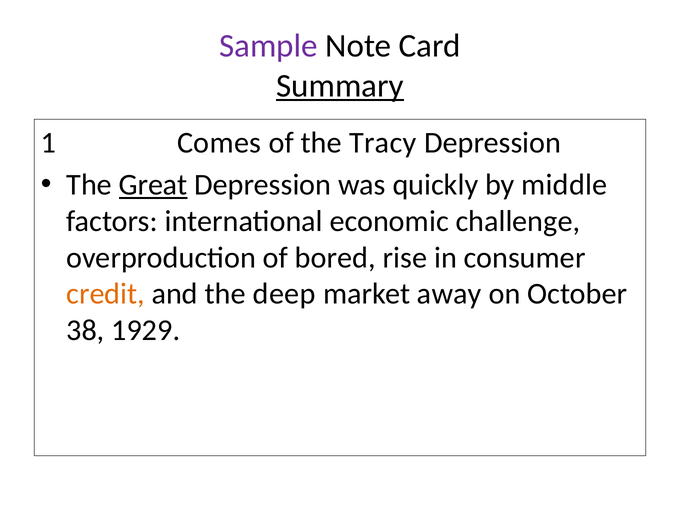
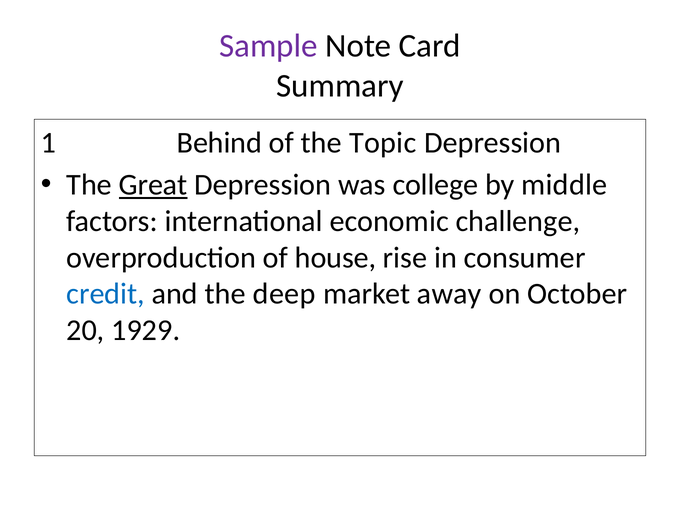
Summary underline: present -> none
Comes: Comes -> Behind
Tracy: Tracy -> Topic
quickly: quickly -> college
bored: bored -> house
credit colour: orange -> blue
38: 38 -> 20
